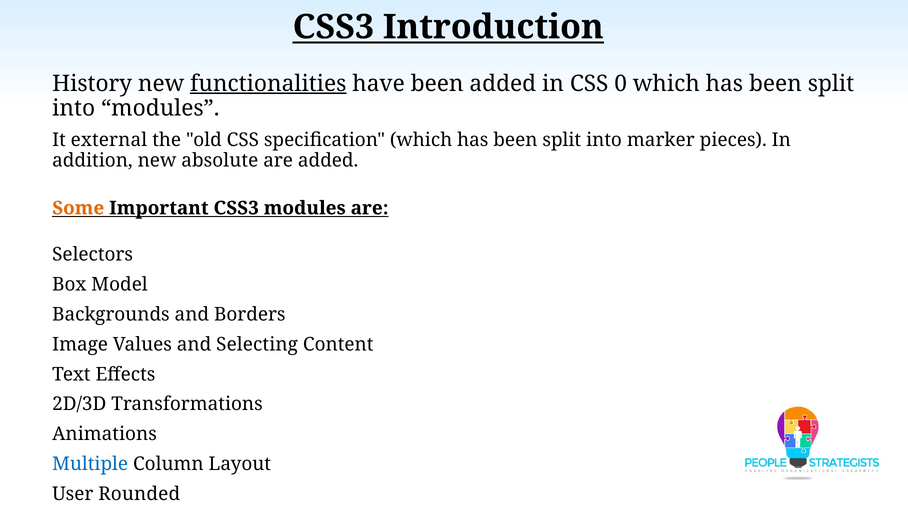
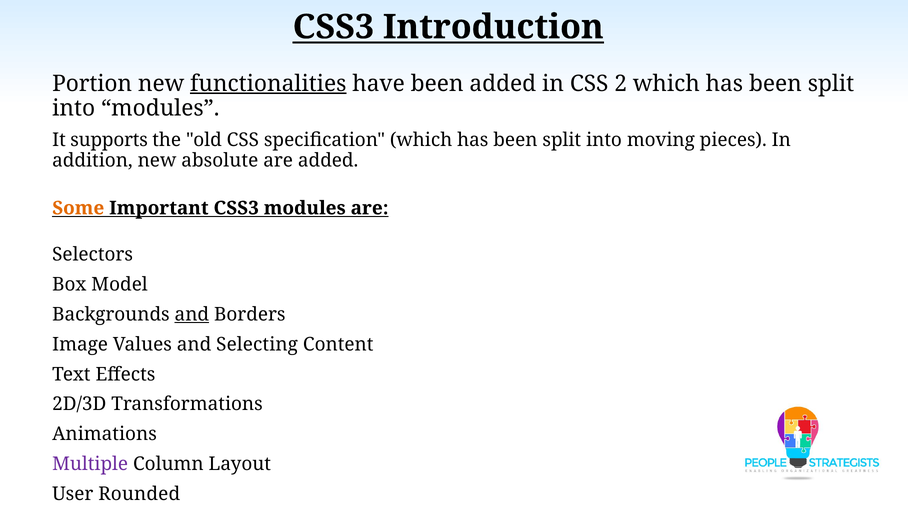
History: History -> Portion
0: 0 -> 2
external: external -> supports
marker: marker -> moving
and at (192, 314) underline: none -> present
Multiple colour: blue -> purple
